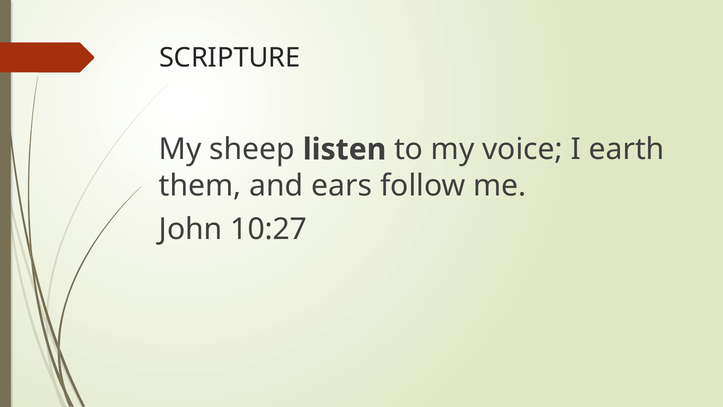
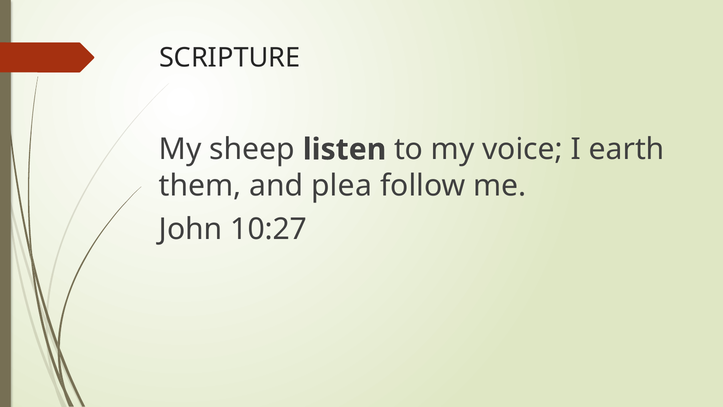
ears: ears -> plea
